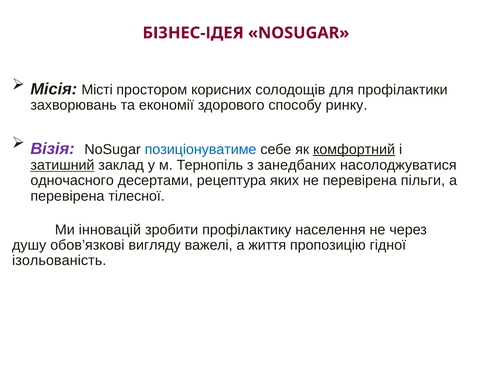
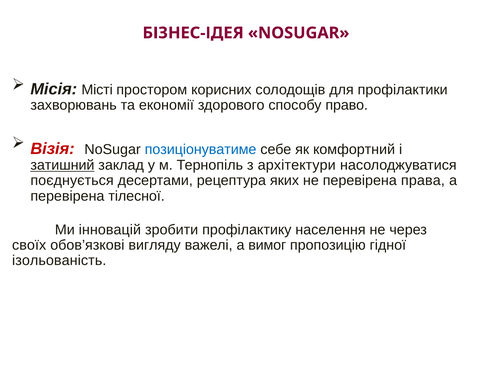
ринку: ринку -> право
Візія colour: purple -> red
комфортний underline: present -> none
занедбаних: занедбаних -> архітектури
одночасного: одночасного -> поєднується
пільги: пільги -> права
душу: душу -> своїх
життя: життя -> вимог
